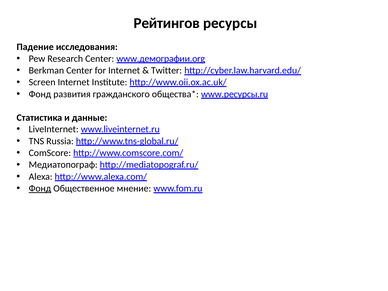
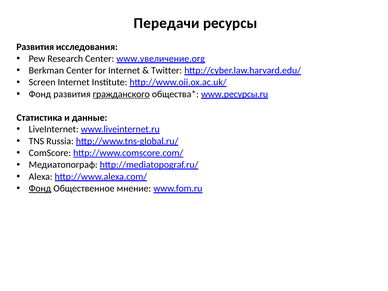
Рейтингов: Рейтингов -> Передачи
Падение at (35, 47): Падение -> Развития
www.демографии.org: www.демографии.org -> www.увеличение.org
гражданского underline: none -> present
